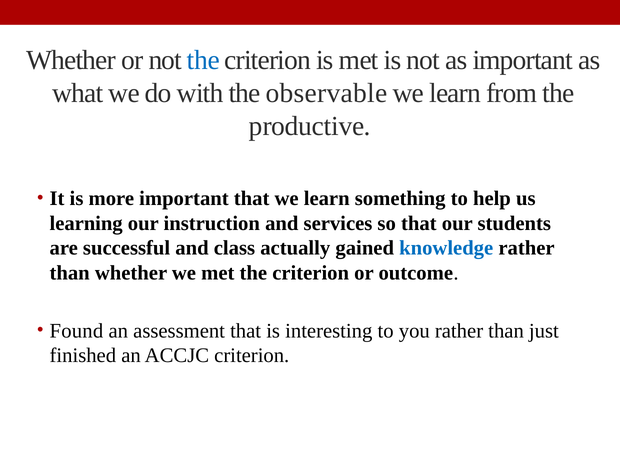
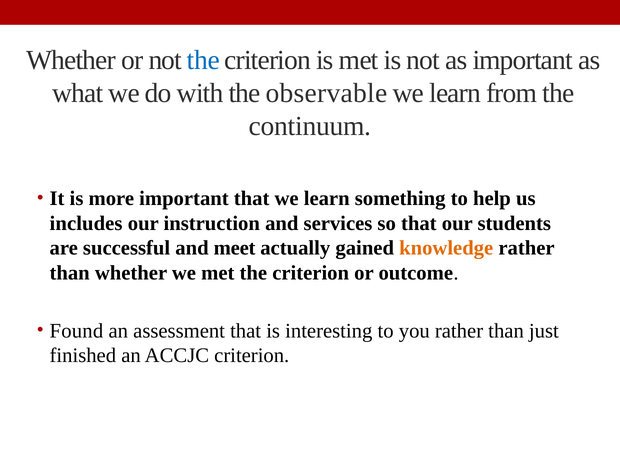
productive: productive -> continuum
learning: learning -> includes
class: class -> meet
knowledge colour: blue -> orange
